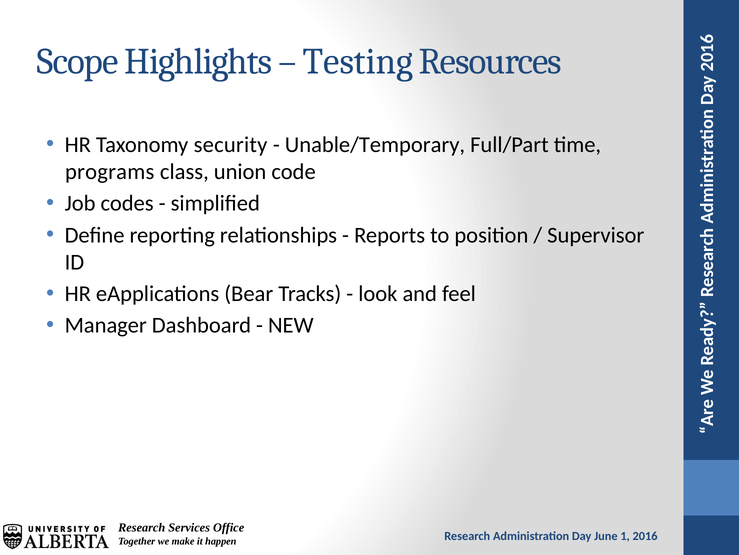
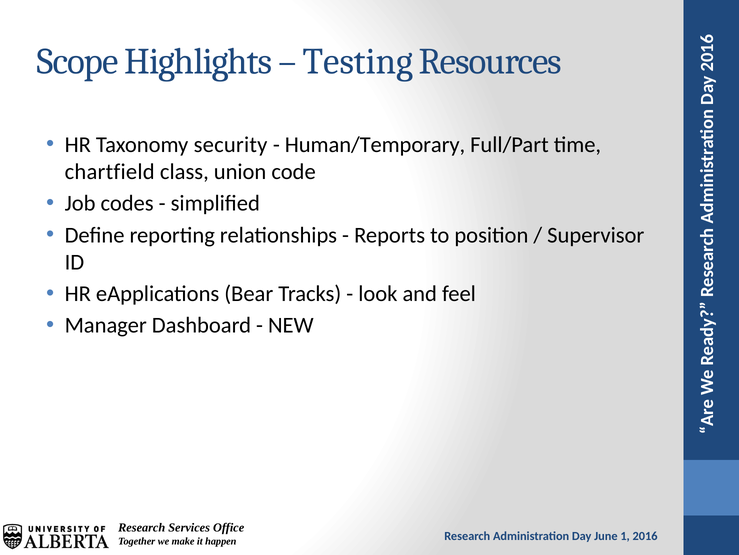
Unable/Temporary: Unable/Temporary -> Human/Temporary
programs: programs -> chartfield
